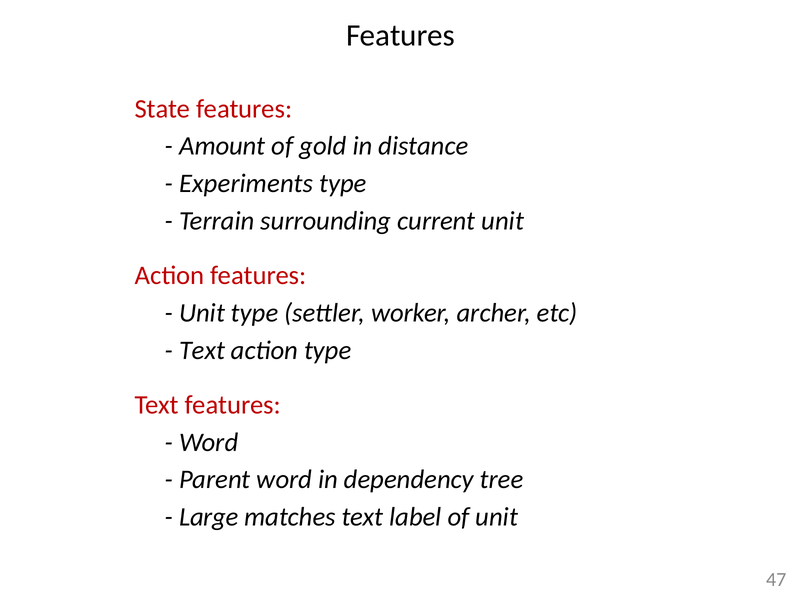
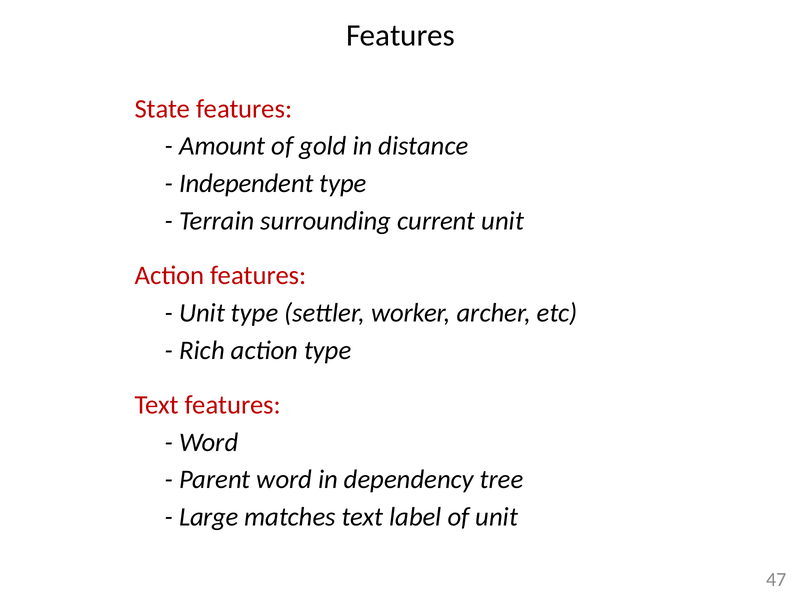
Experiments: Experiments -> Independent
Text at (202, 350): Text -> Rich
